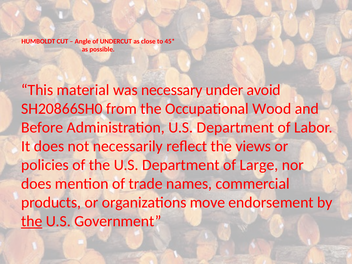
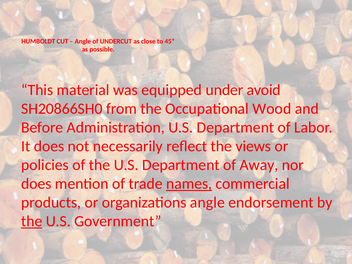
necessary: necessary -> equipped
Large: Large -> Away
names underline: none -> present
organizations move: move -> angle
